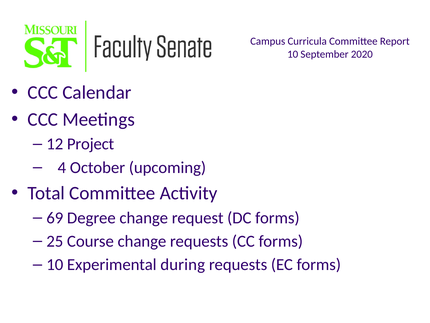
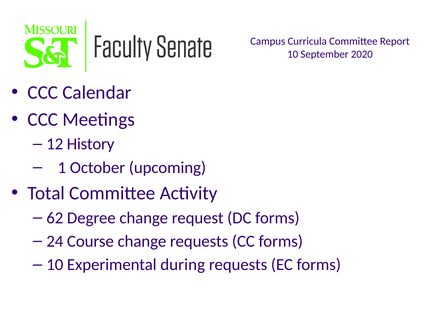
Project: Project -> History
4: 4 -> 1
69: 69 -> 62
25: 25 -> 24
